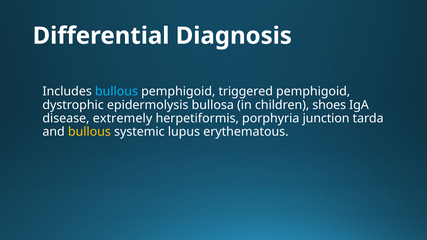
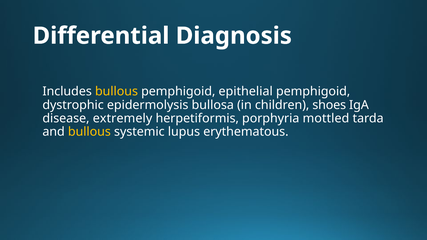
bullous at (116, 92) colour: light blue -> yellow
triggered: triggered -> epithelial
junction: junction -> mottled
